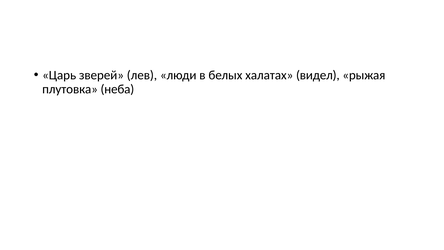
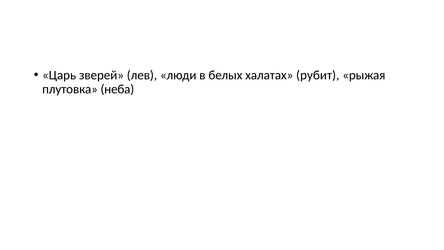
видел: видел -> рубит
